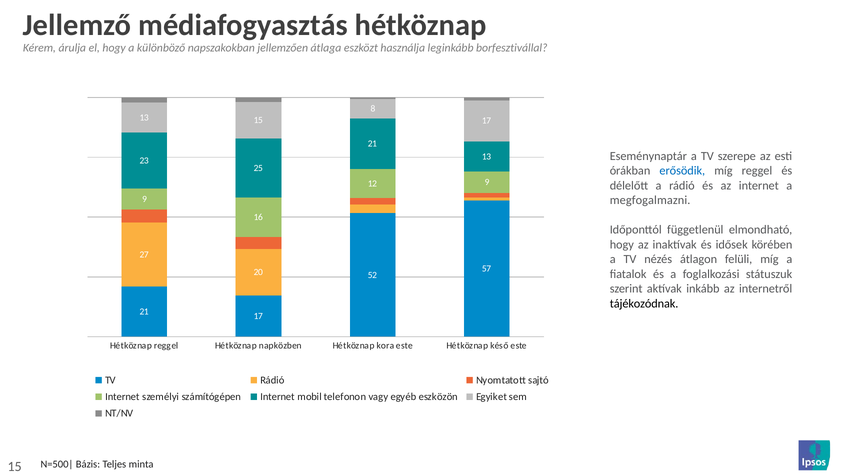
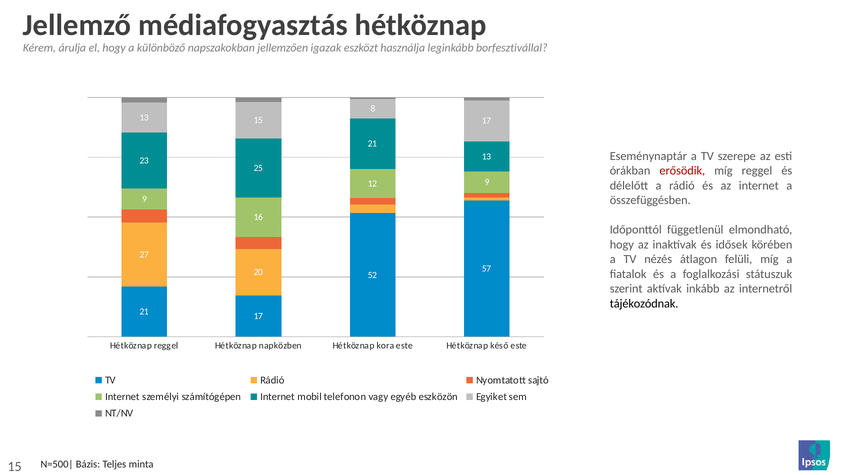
átlaga: átlaga -> igazak
erősödik colour: blue -> red
megfogalmazni: megfogalmazni -> összefüggésben
